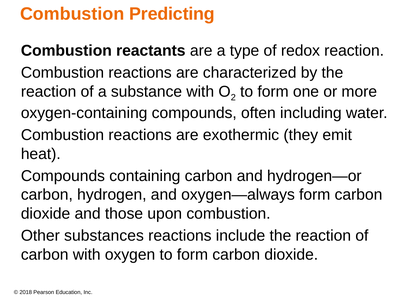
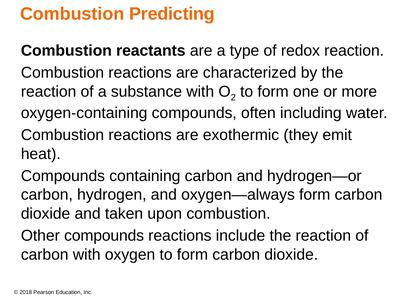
those: those -> taken
Other substances: substances -> compounds
